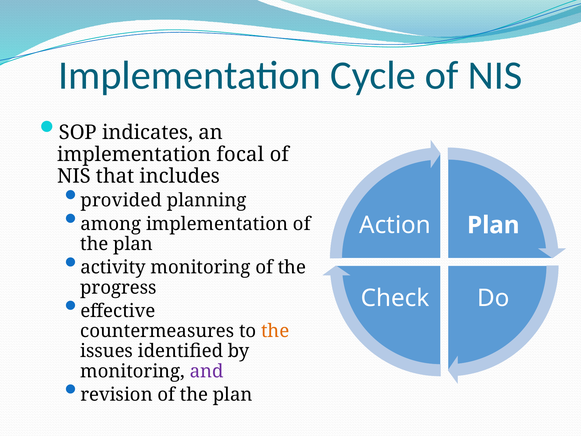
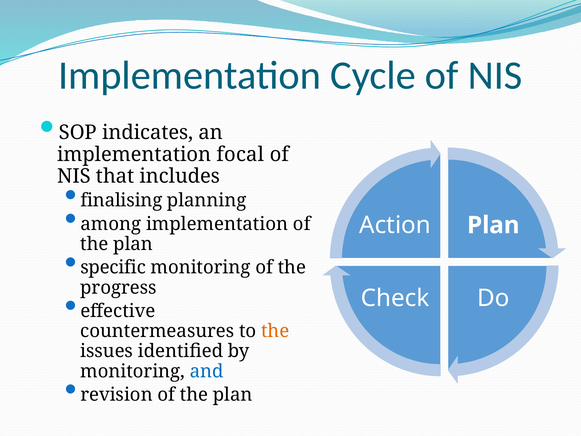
provided: provided -> finalising
activity: activity -> specific
and colour: purple -> blue
